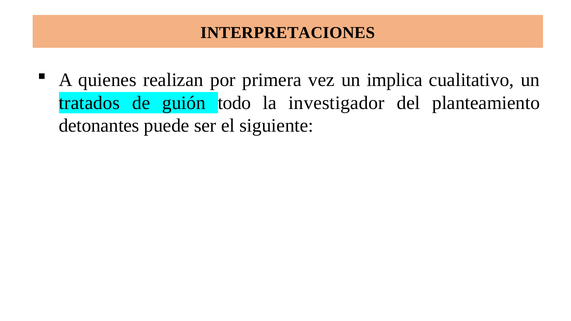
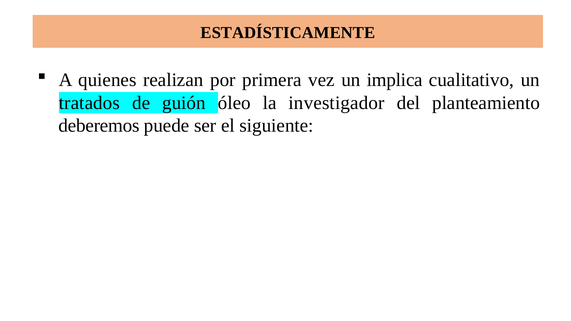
INTERPRETACIONES: INTERPRETACIONES -> ESTADÍSTICAMENTE
todo: todo -> óleo
detonantes: detonantes -> deberemos
